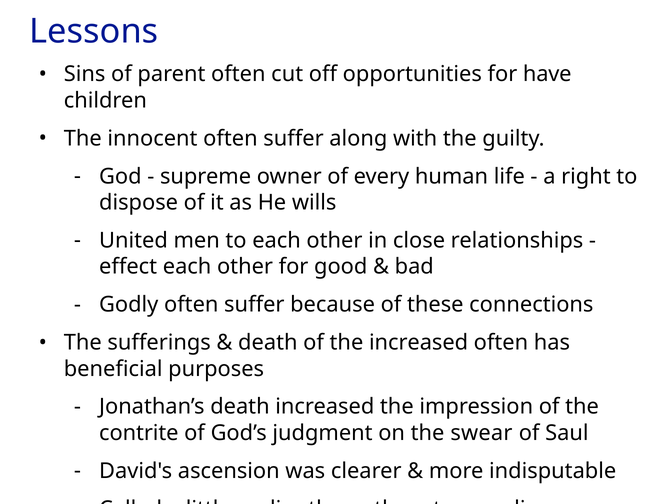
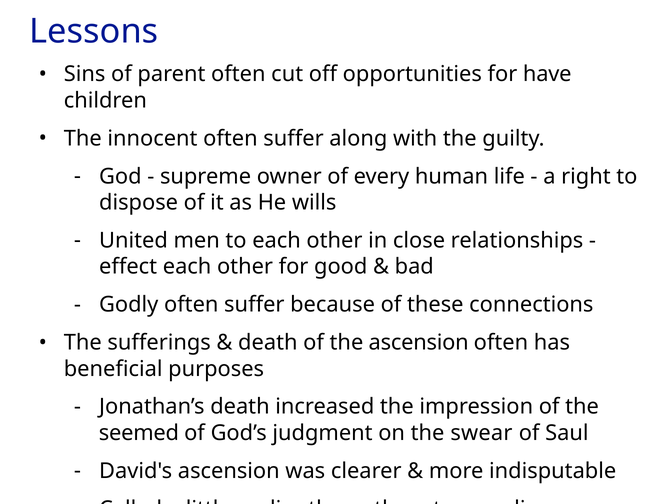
the increased: increased -> ascension
contrite: contrite -> seemed
